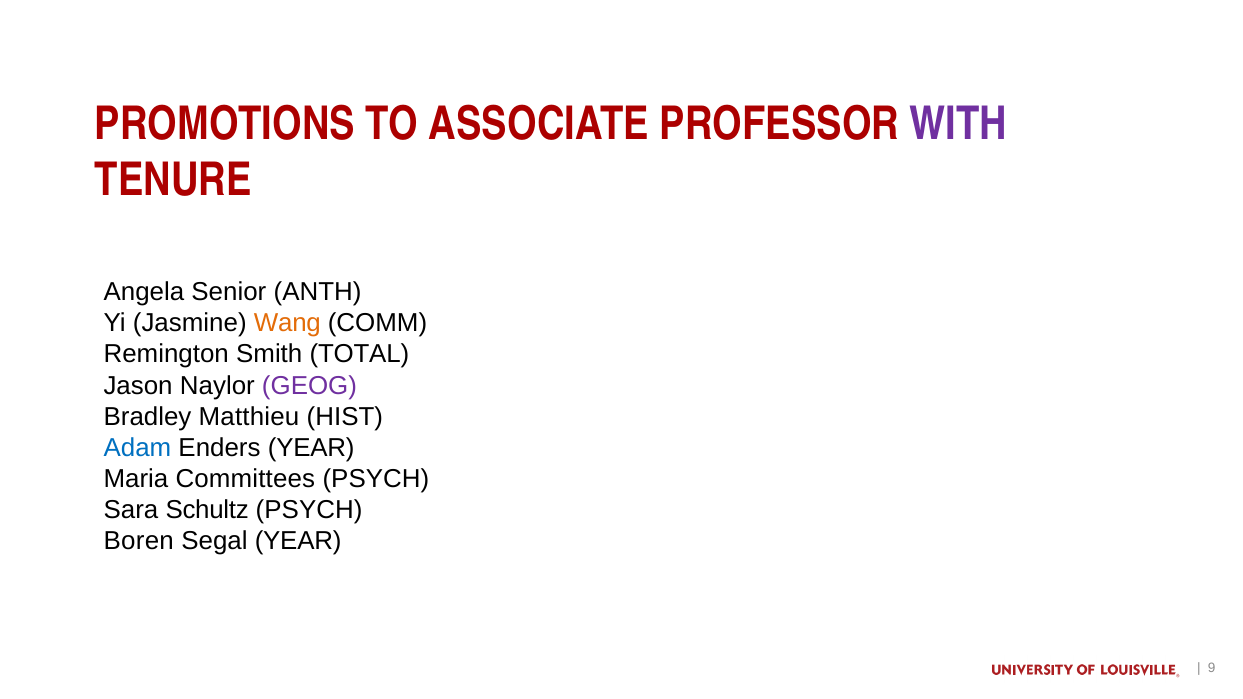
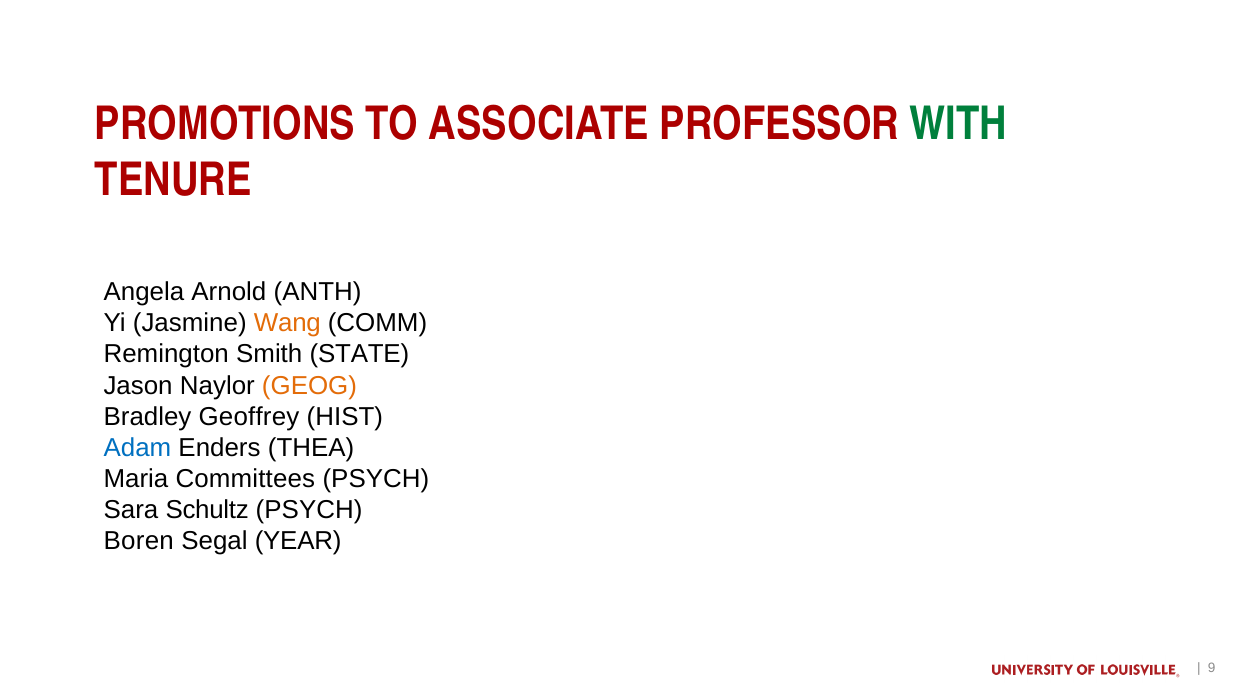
WITH colour: purple -> green
Senior: Senior -> Arnold
TOTAL: TOTAL -> STATE
GEOG colour: purple -> orange
Matthieu: Matthieu -> Geoffrey
Enders YEAR: YEAR -> THEA
